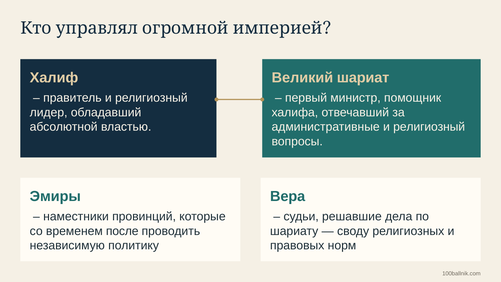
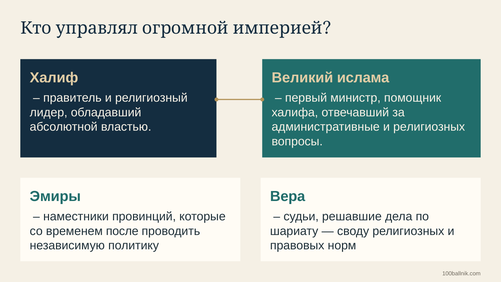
шариат: шариат -> ислама
административные и религиозный: религиозный -> религиозных
